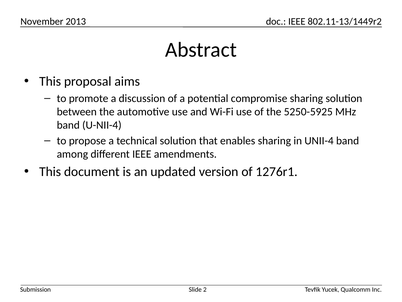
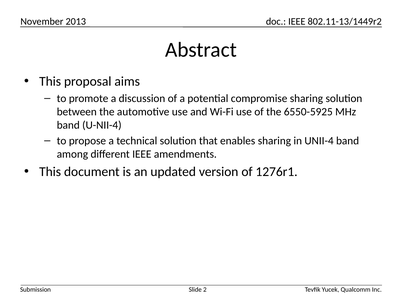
5250-5925: 5250-5925 -> 6550-5925
